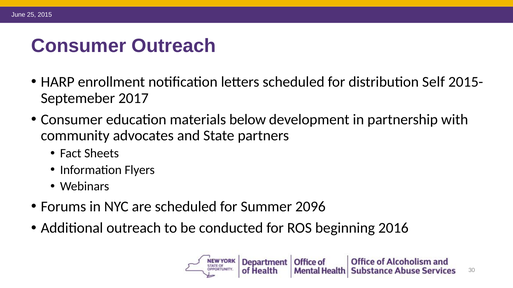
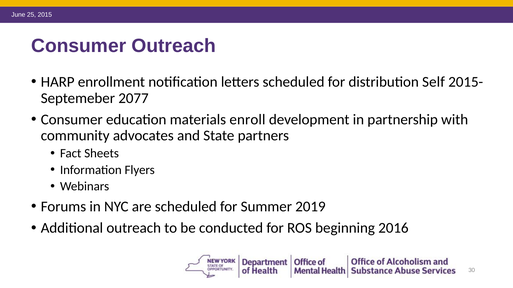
2017: 2017 -> 2077
below: below -> enroll
2096: 2096 -> 2019
